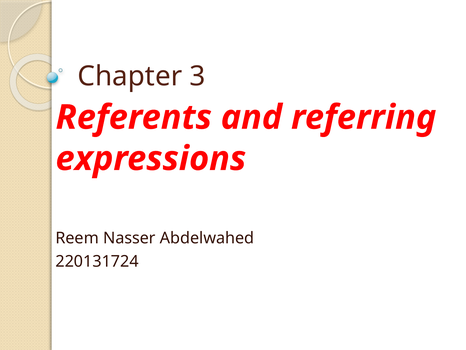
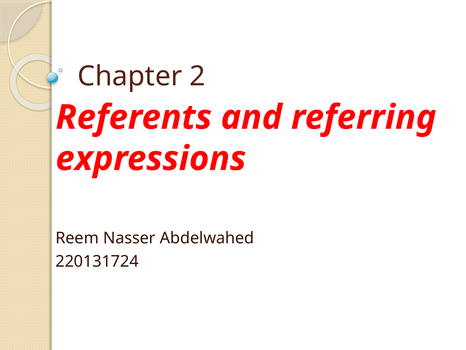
3: 3 -> 2
